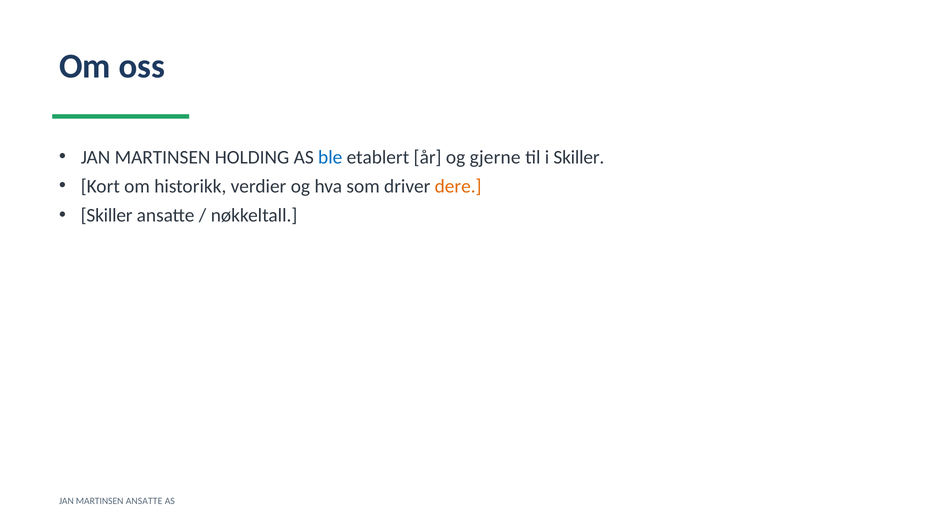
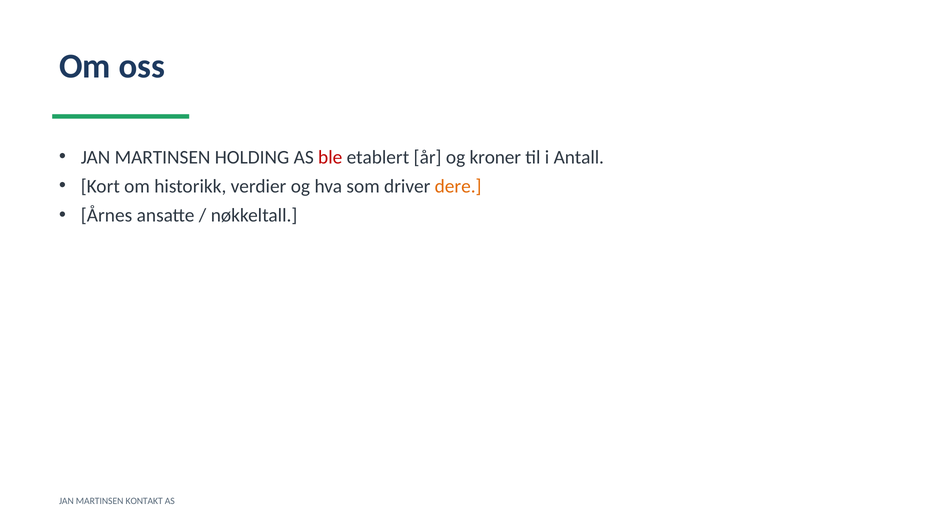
ble colour: blue -> red
gjerne: gjerne -> kroner
i Skiller: Skiller -> Antall
Skiller at (107, 215): Skiller -> Årnes
MARTINSEN ANSATTE: ANSATTE -> KONTAKT
